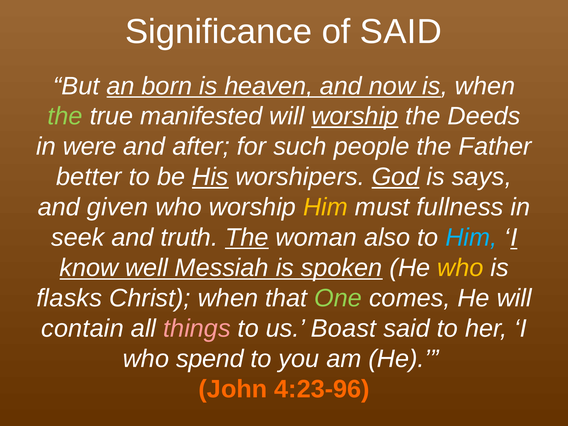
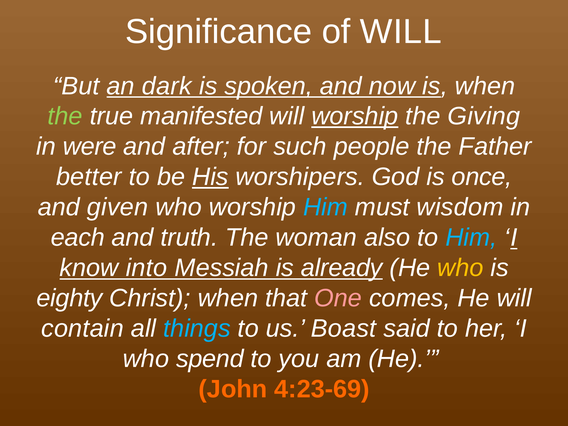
of SAID: SAID -> WILL
born: born -> dark
heaven: heaven -> spoken
Deeds: Deeds -> Giving
God underline: present -> none
says: says -> once
Him at (325, 207) colour: yellow -> light blue
fullness: fullness -> wisdom
seek: seek -> each
The at (247, 238) underline: present -> none
well: well -> into
spoken: spoken -> already
flasks: flasks -> eighty
One colour: light green -> pink
things colour: pink -> light blue
4:23-96: 4:23-96 -> 4:23-69
